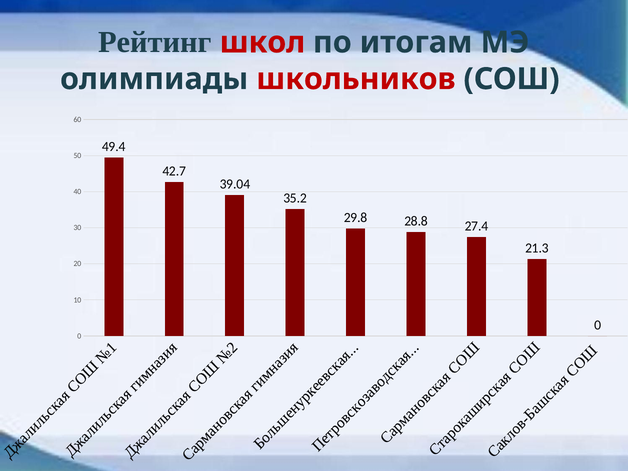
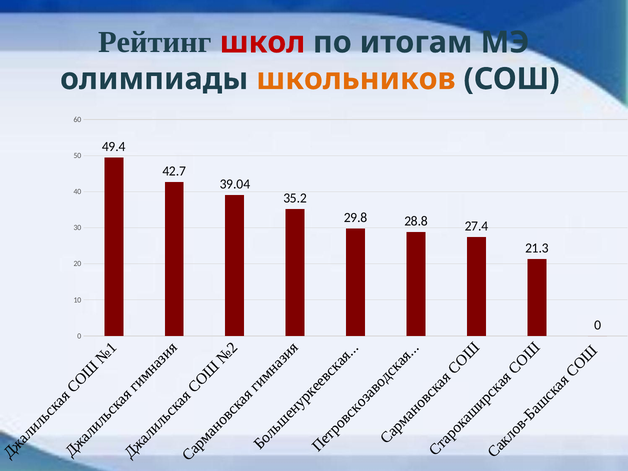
школьников colour: red -> orange
